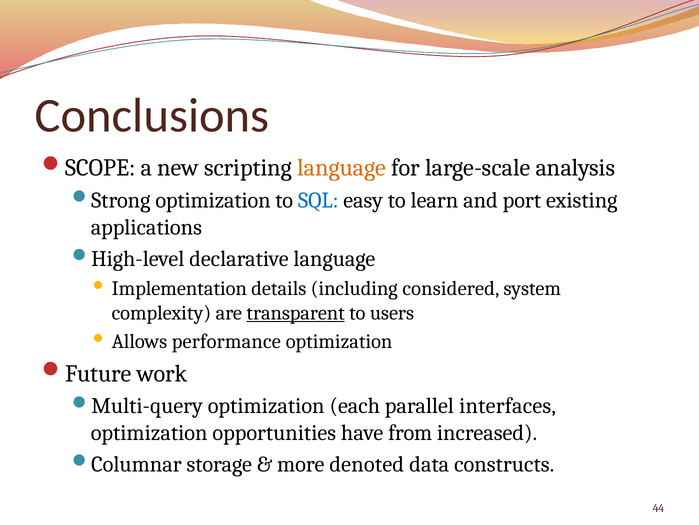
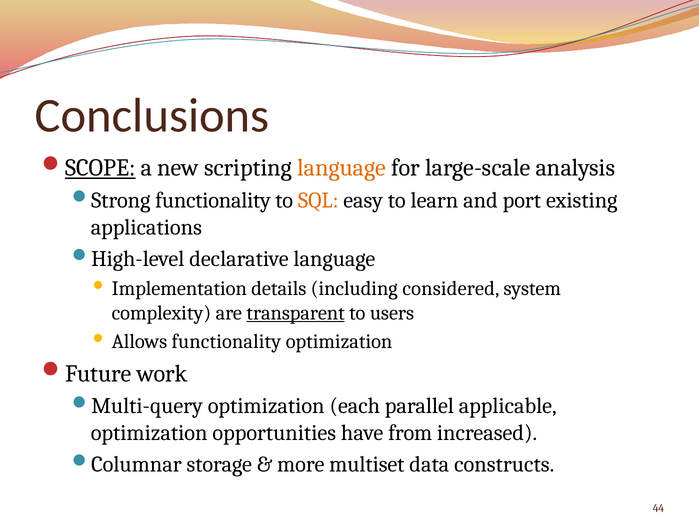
SCOPE underline: none -> present
optimization at (213, 200): optimization -> functionality
SQL colour: blue -> orange
Allows performance: performance -> functionality
interfaces: interfaces -> applicable
denoted: denoted -> multiset
